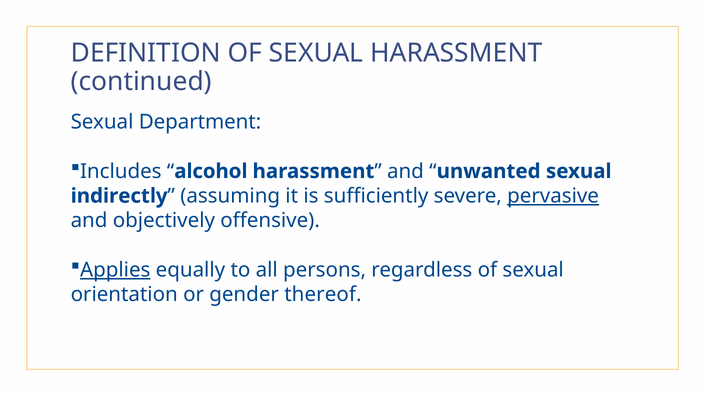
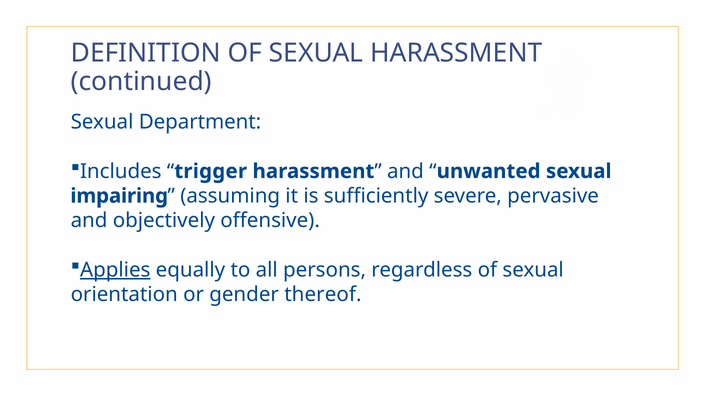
alcohol: alcohol -> trigger
indirectly: indirectly -> impairing
pervasive underline: present -> none
